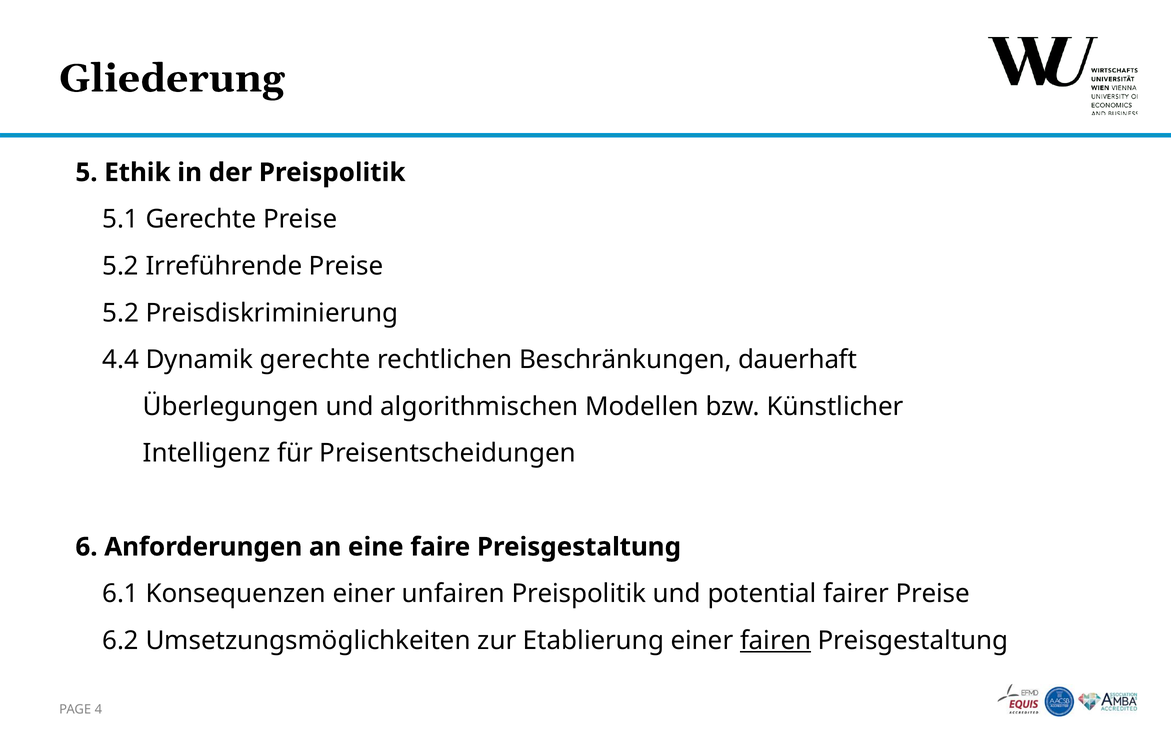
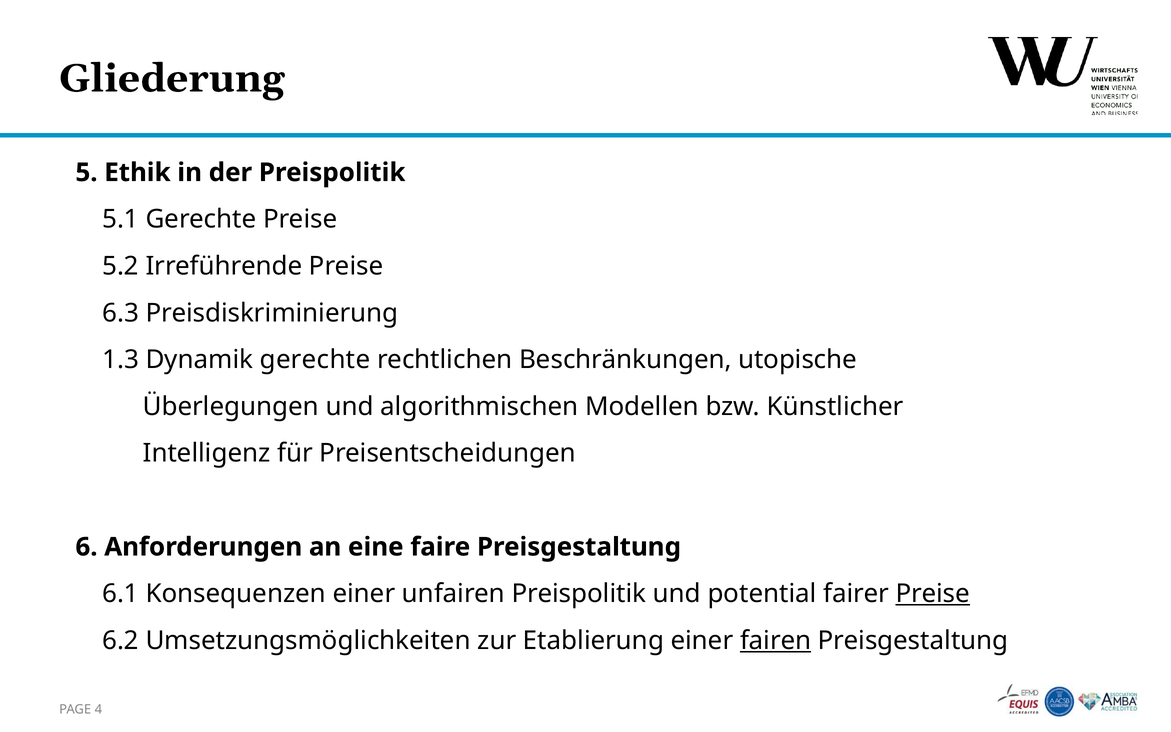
5.2 at (121, 313): 5.2 -> 6.3
4.4: 4.4 -> 1.3
dauerhaft: dauerhaft -> utopische
Preise at (933, 594) underline: none -> present
